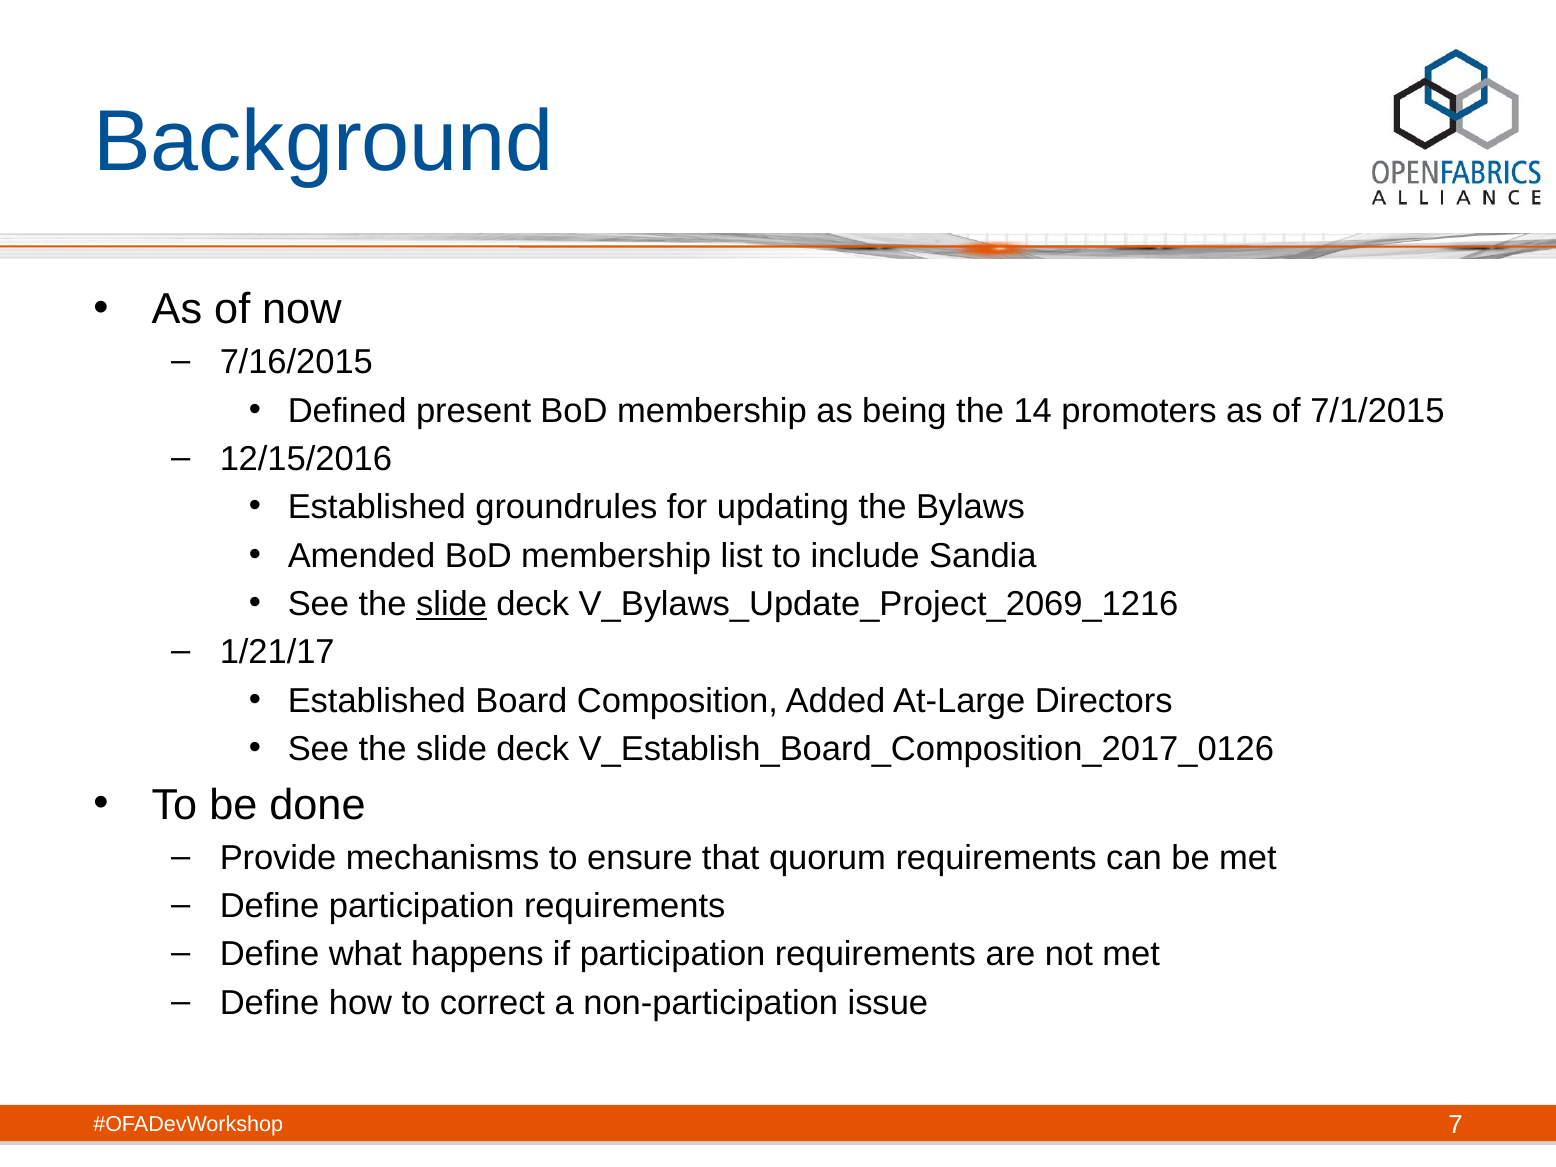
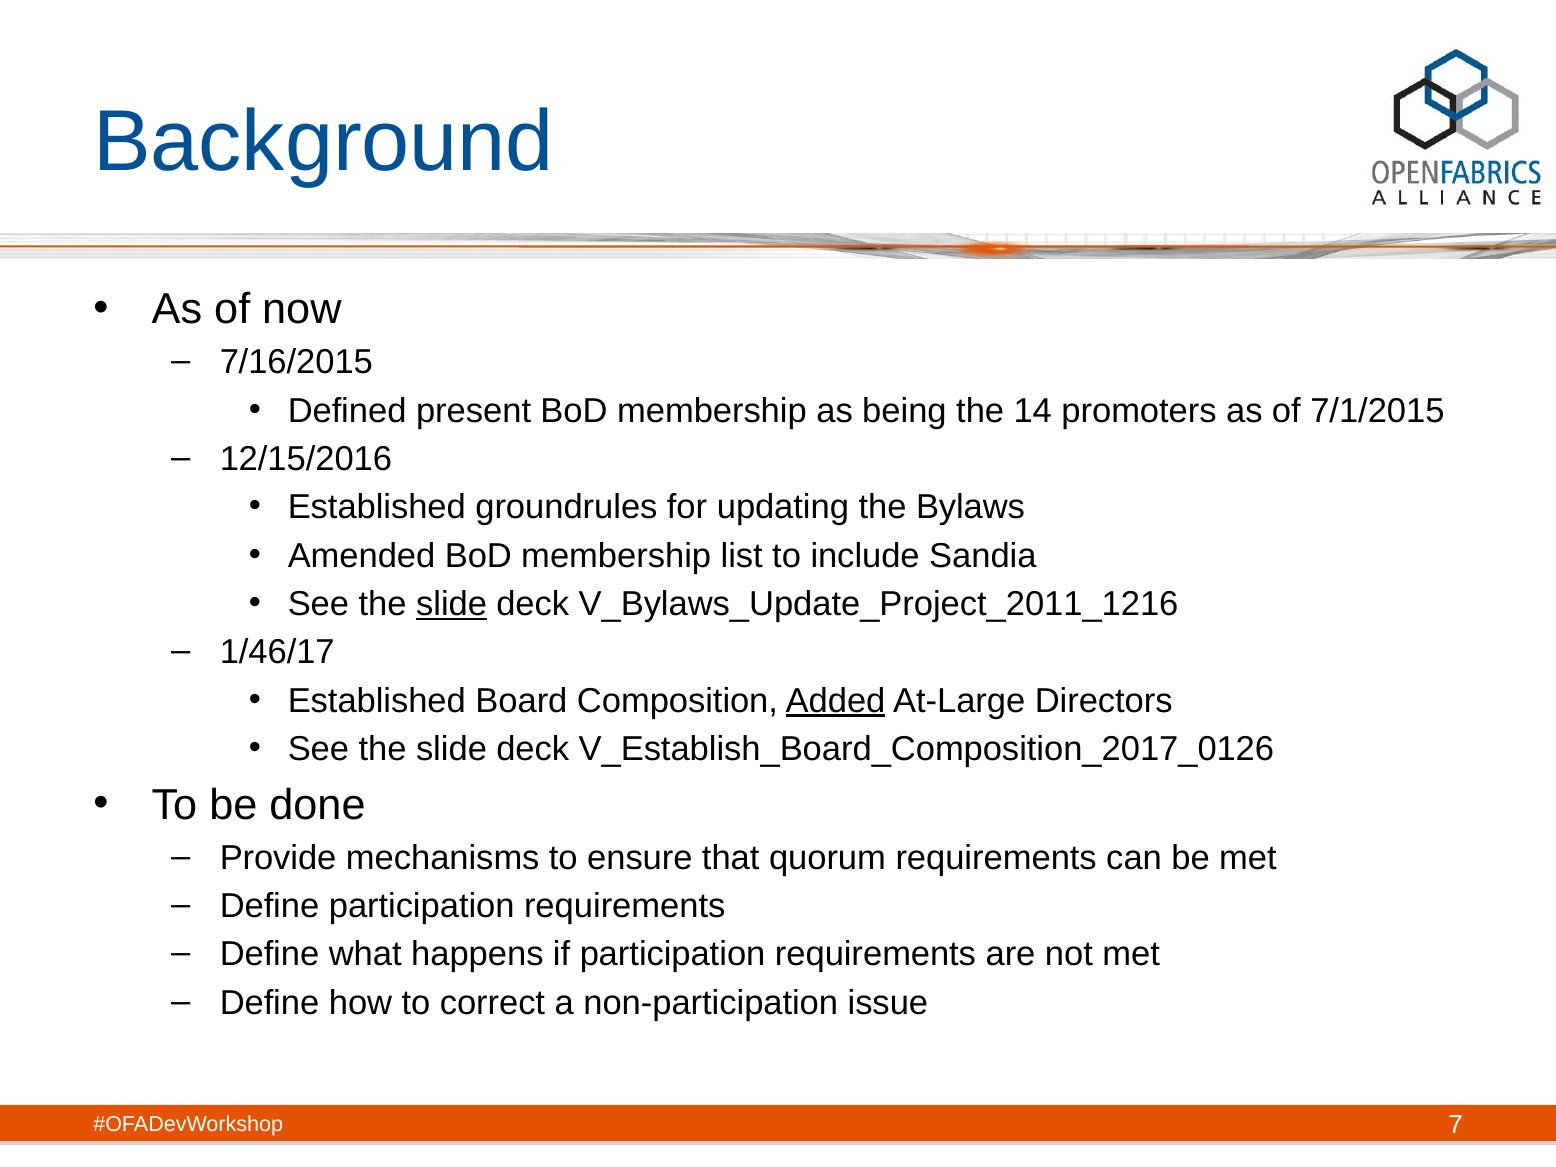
V_Bylaws_Update_Project_2069_1216: V_Bylaws_Update_Project_2069_1216 -> V_Bylaws_Update_Project_2011_1216
1/21/17: 1/21/17 -> 1/46/17
Added underline: none -> present
